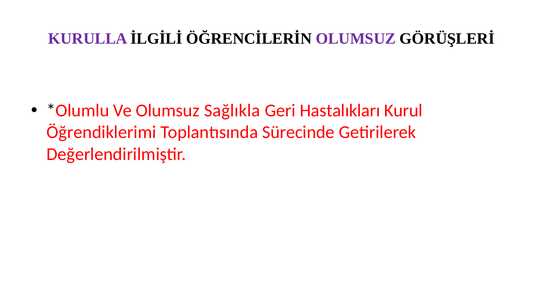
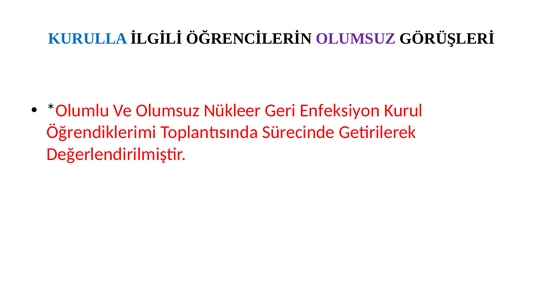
KURULLA colour: purple -> blue
Sağlıkla: Sağlıkla -> Nükleer
Hastalıkları: Hastalıkları -> Enfeksiyon
